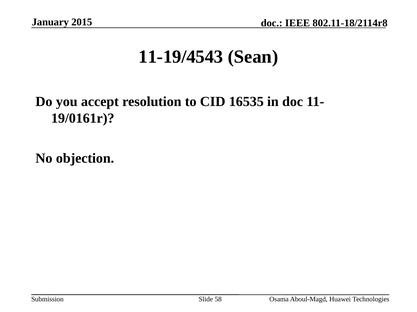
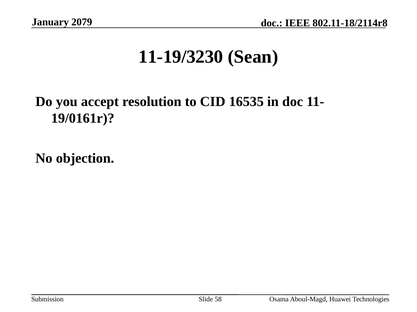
2015: 2015 -> 2079
11-19/4543: 11-19/4543 -> 11-19/3230
